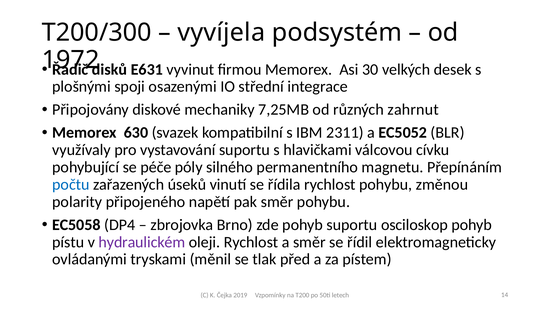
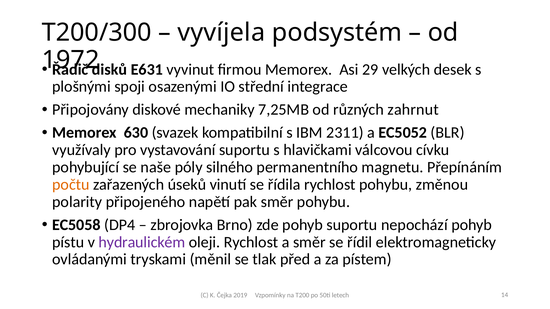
30: 30 -> 29
péče: péče -> naše
počtu colour: blue -> orange
osciloskop: osciloskop -> nepochází
